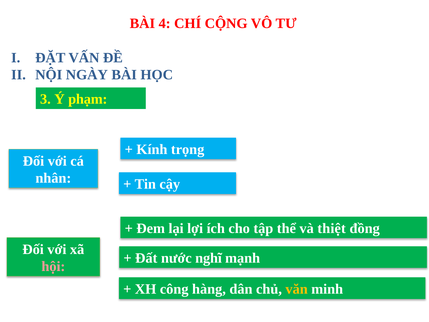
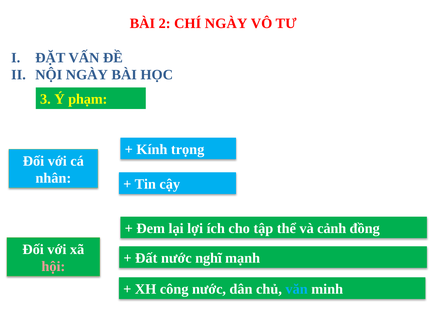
4: 4 -> 2
CHÍ CỘNG: CỘNG -> NGÀY
thiệt: thiệt -> cảnh
công hàng: hàng -> nước
văn colour: yellow -> light blue
